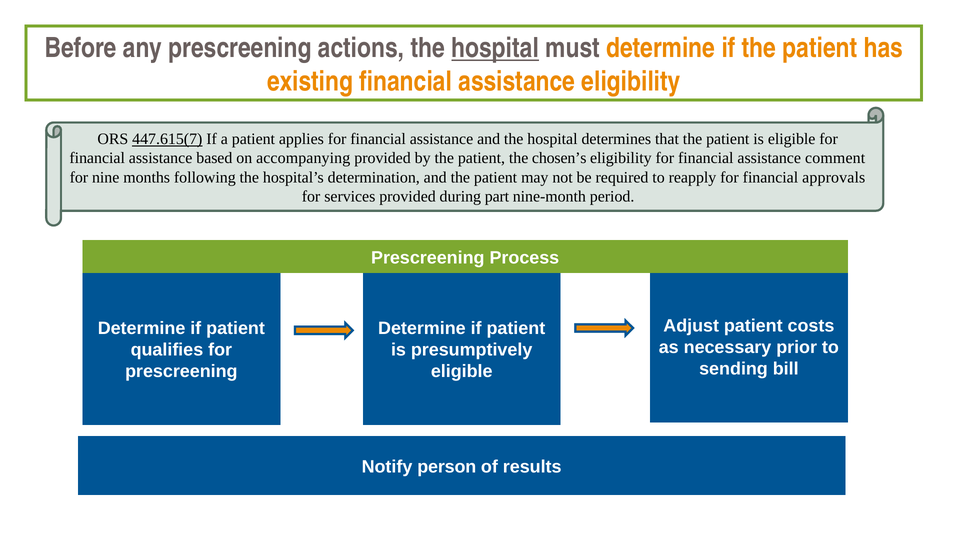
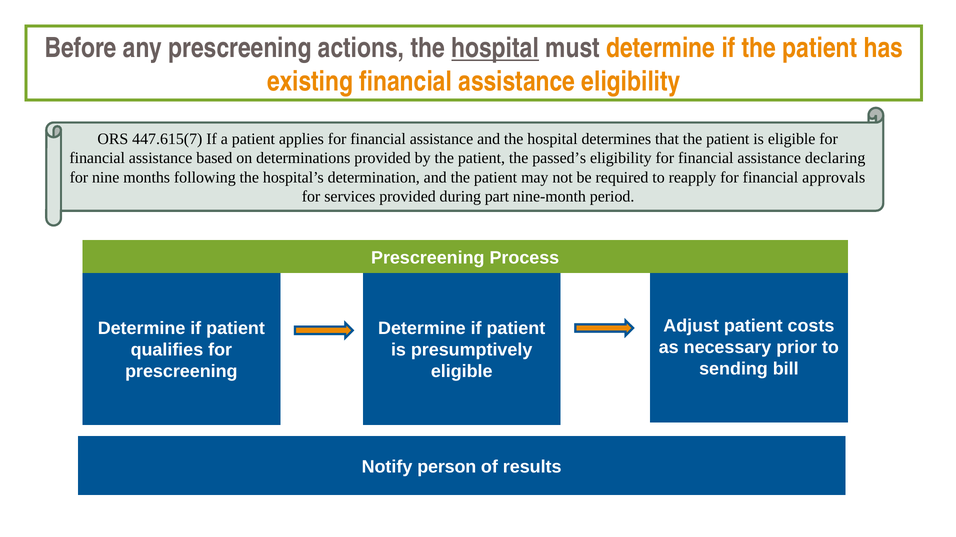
447.615(7 underline: present -> none
accompanying: accompanying -> determinations
chosen’s: chosen’s -> passed’s
comment: comment -> declaring
